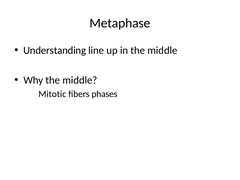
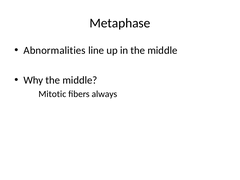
Understanding: Understanding -> Abnormalities
phases: phases -> always
